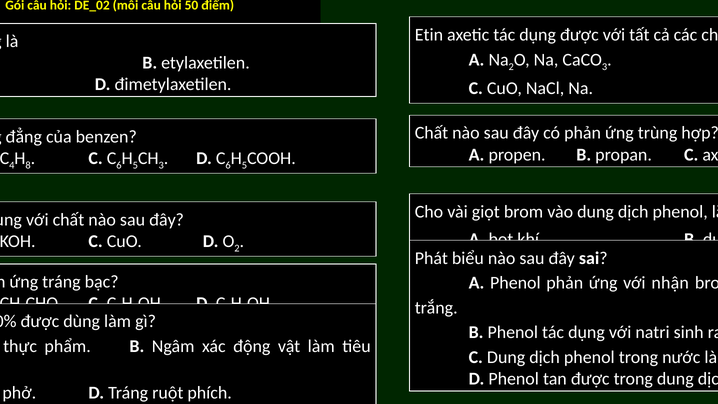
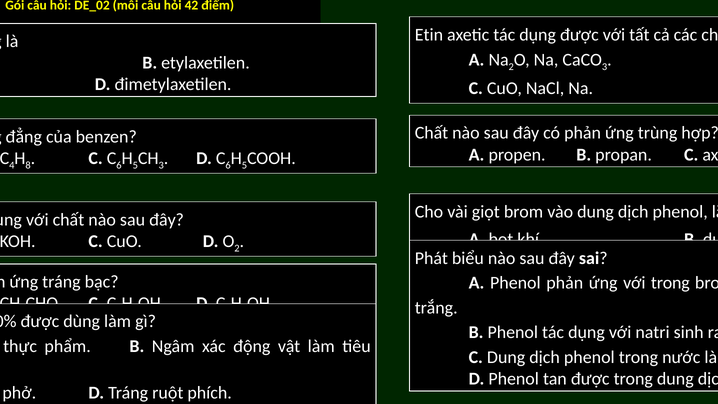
50: 50 -> 42
với nhận: nhận -> trong
